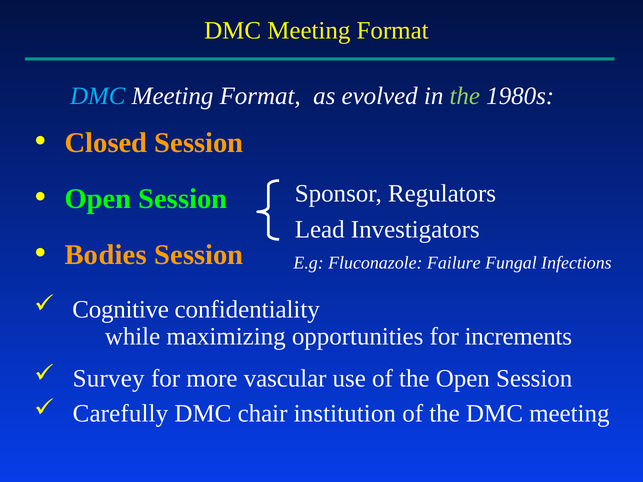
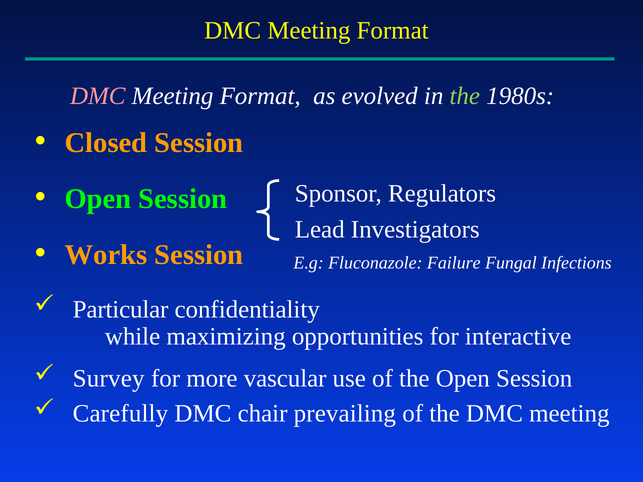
DMC at (98, 96) colour: light blue -> pink
Bodies: Bodies -> Works
Cognitive: Cognitive -> Particular
increments: increments -> interactive
institution: institution -> prevailing
